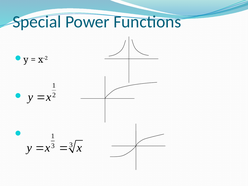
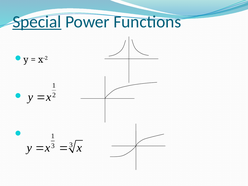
Special underline: none -> present
